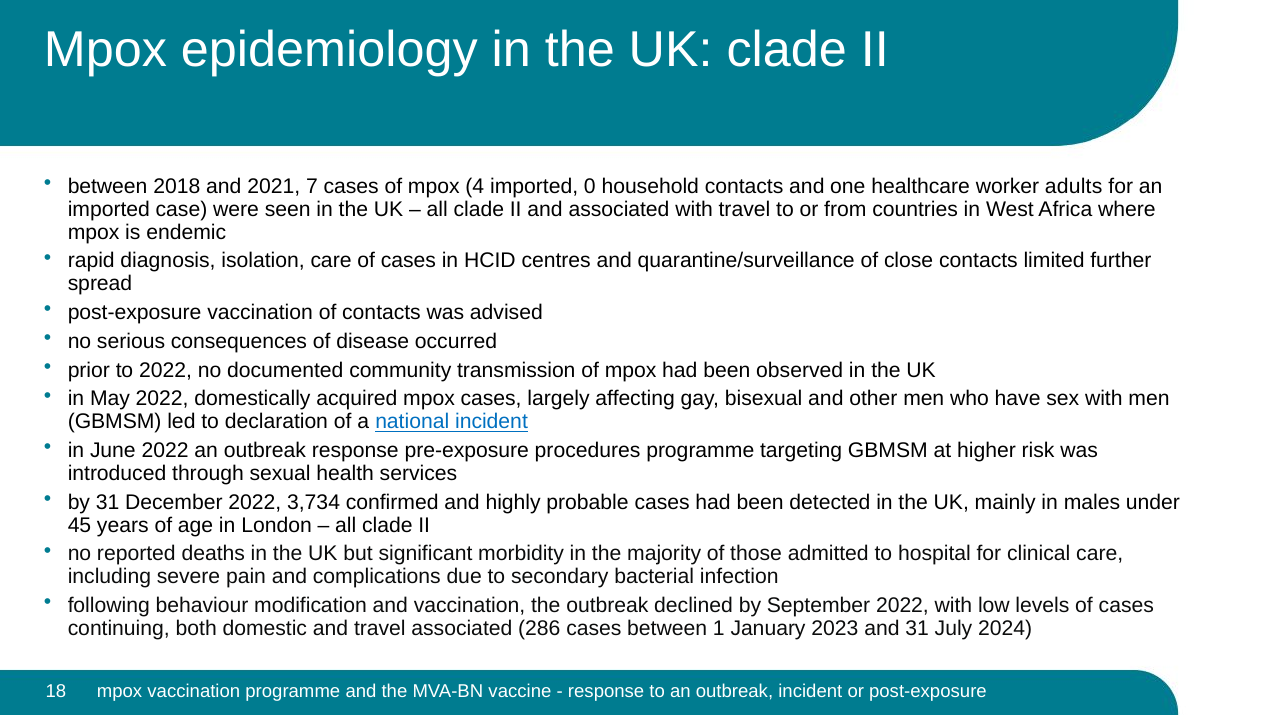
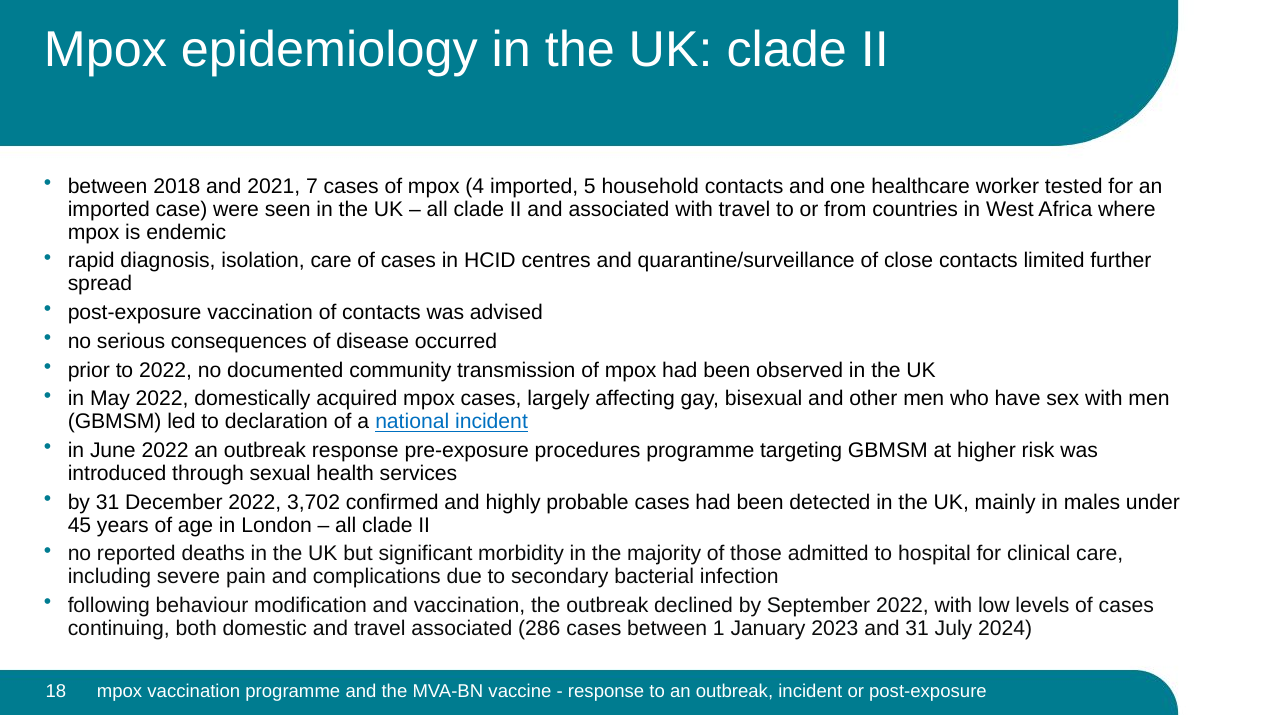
0: 0 -> 5
adults: adults -> tested
3,734: 3,734 -> 3,702
